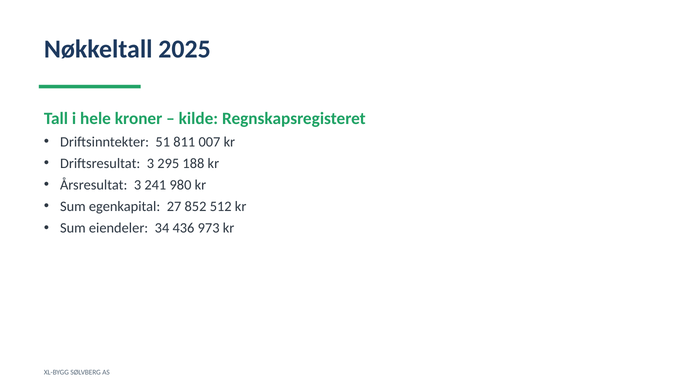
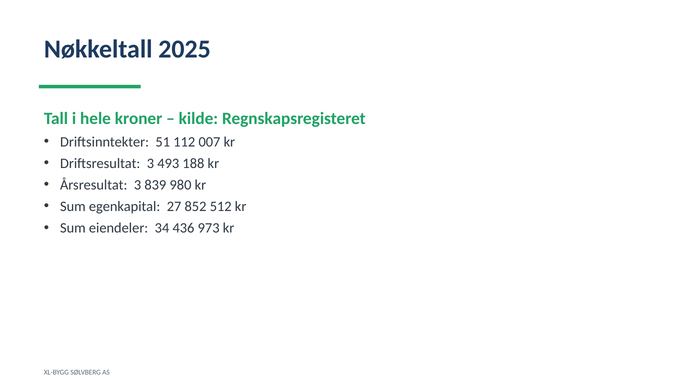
811: 811 -> 112
295: 295 -> 493
241: 241 -> 839
